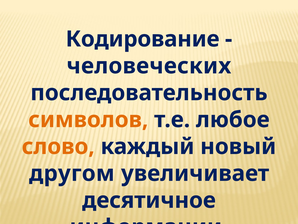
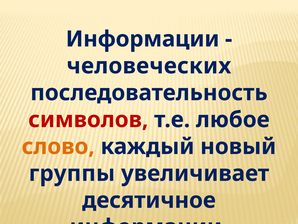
Кодирование at (143, 39): Кодирование -> Информации
символов colour: orange -> red
другом: другом -> группы
